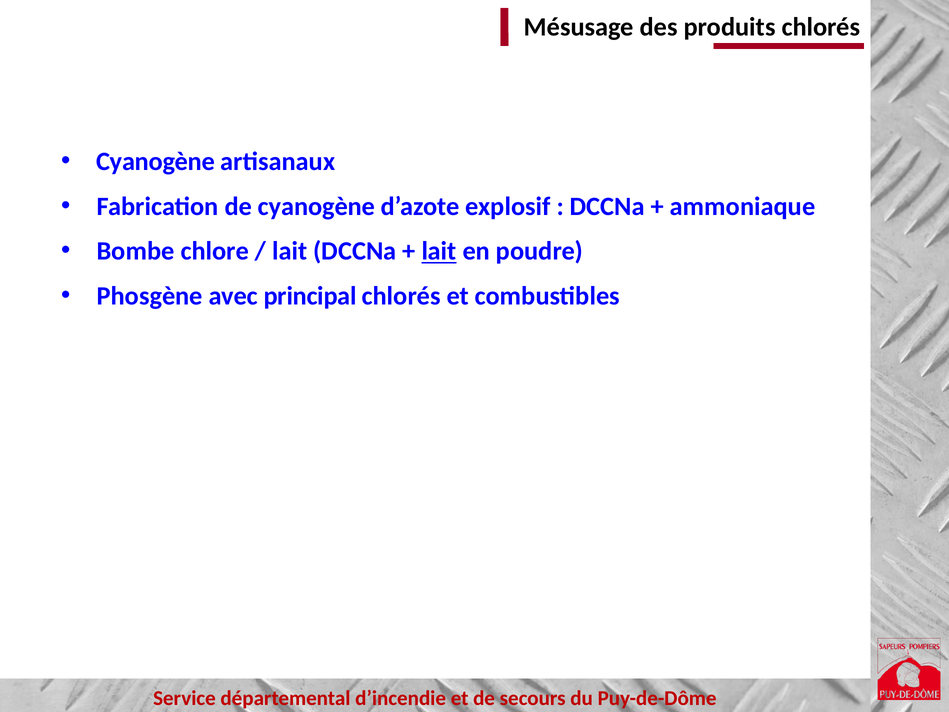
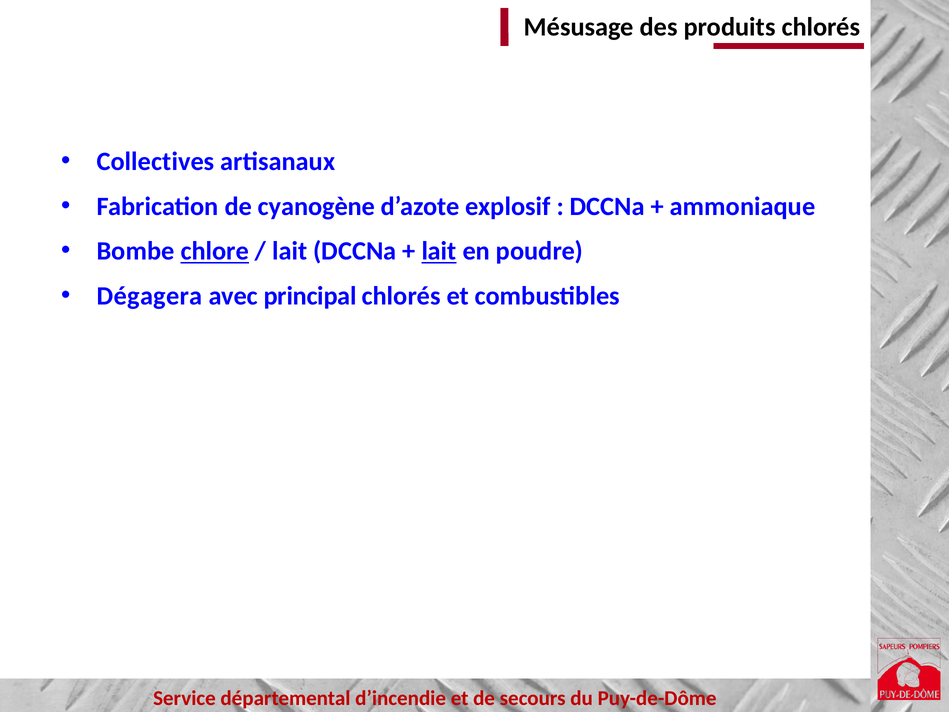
Cyanogène at (156, 161): Cyanogène -> Collectives
chlore underline: none -> present
Phosgène: Phosgène -> Dégagera
